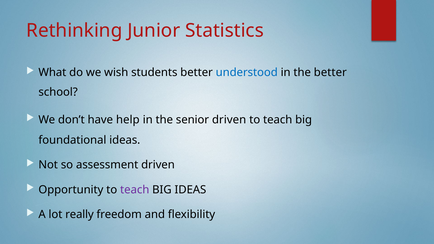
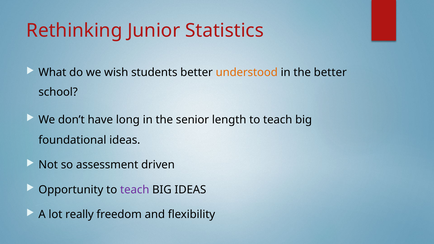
understood colour: blue -> orange
help: help -> long
senior driven: driven -> length
